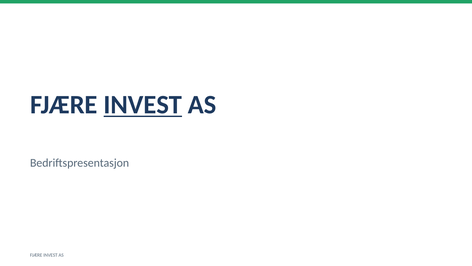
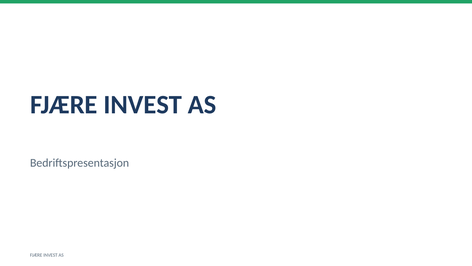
INVEST at (143, 105) underline: present -> none
